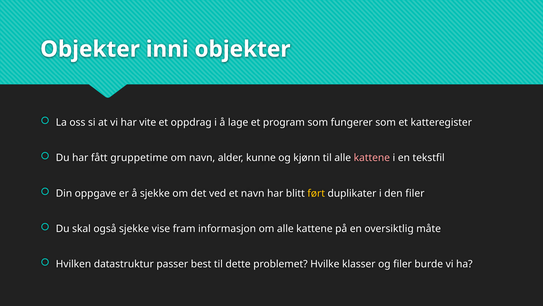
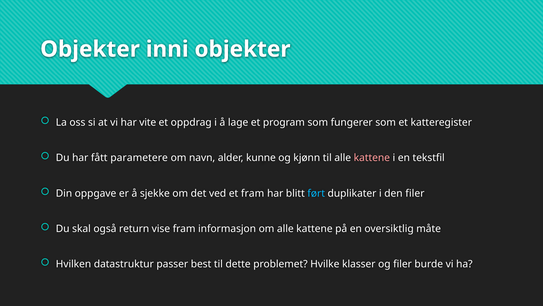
gruppetime: gruppetime -> parametere
et navn: navn -> fram
ført colour: yellow -> light blue
også sjekke: sjekke -> return
